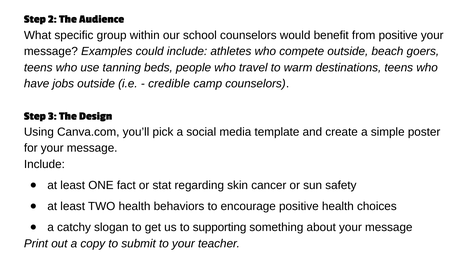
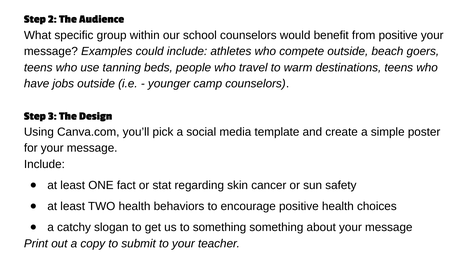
credible: credible -> younger
to supporting: supporting -> something
